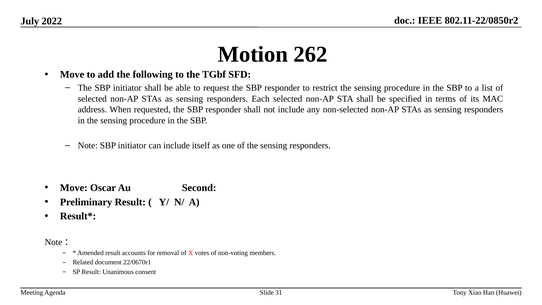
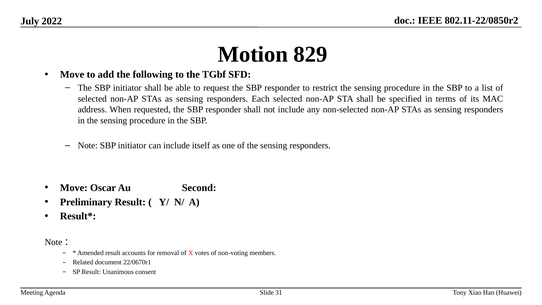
262: 262 -> 829
